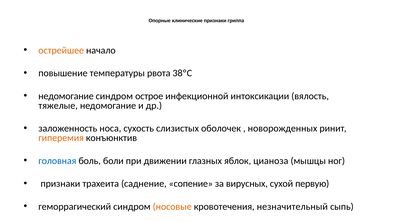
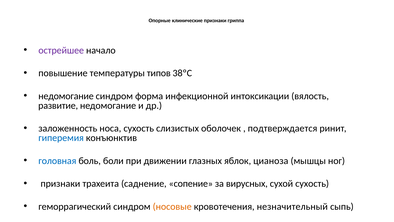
острейшее colour: orange -> purple
рвота: рвота -> типов
острое: острое -> форма
тяжелые: тяжелые -> развитие
новорожденных: новорожденных -> подтверждается
гиперемия colour: orange -> blue
сухой первую: первую -> сухость
